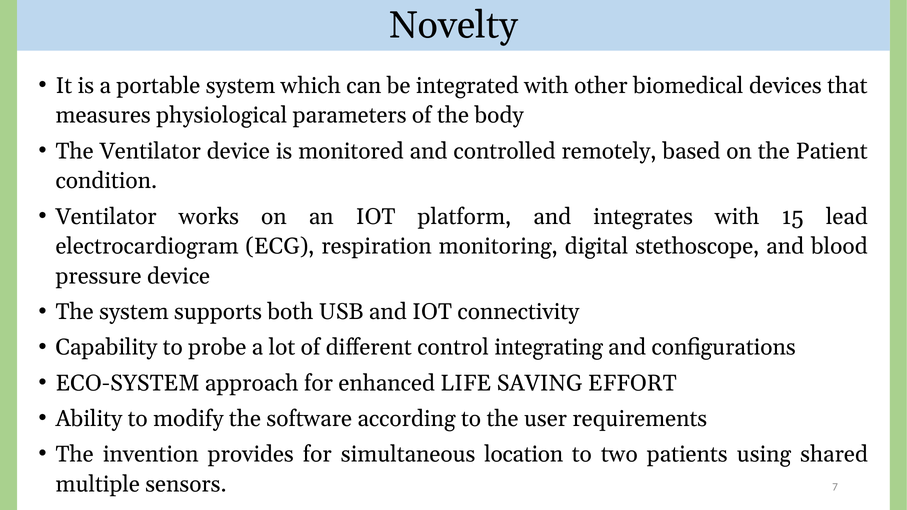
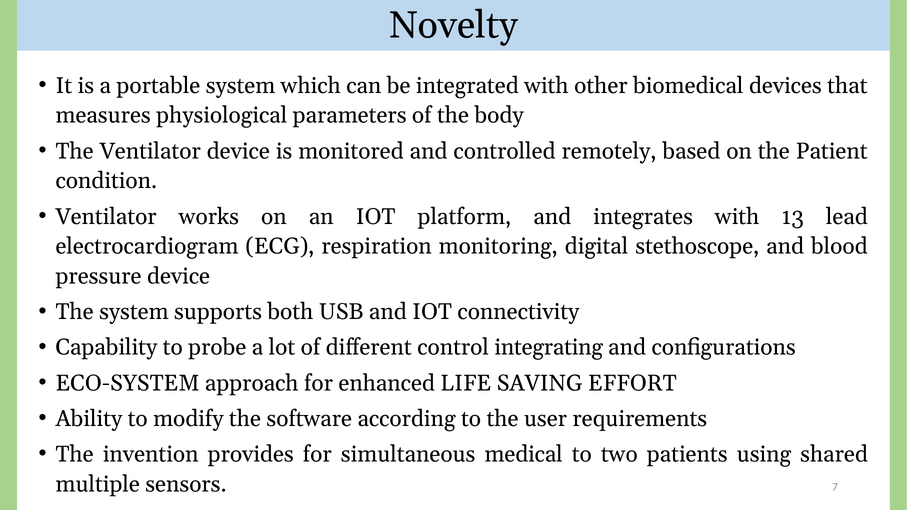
15: 15 -> 13
location: location -> medical
